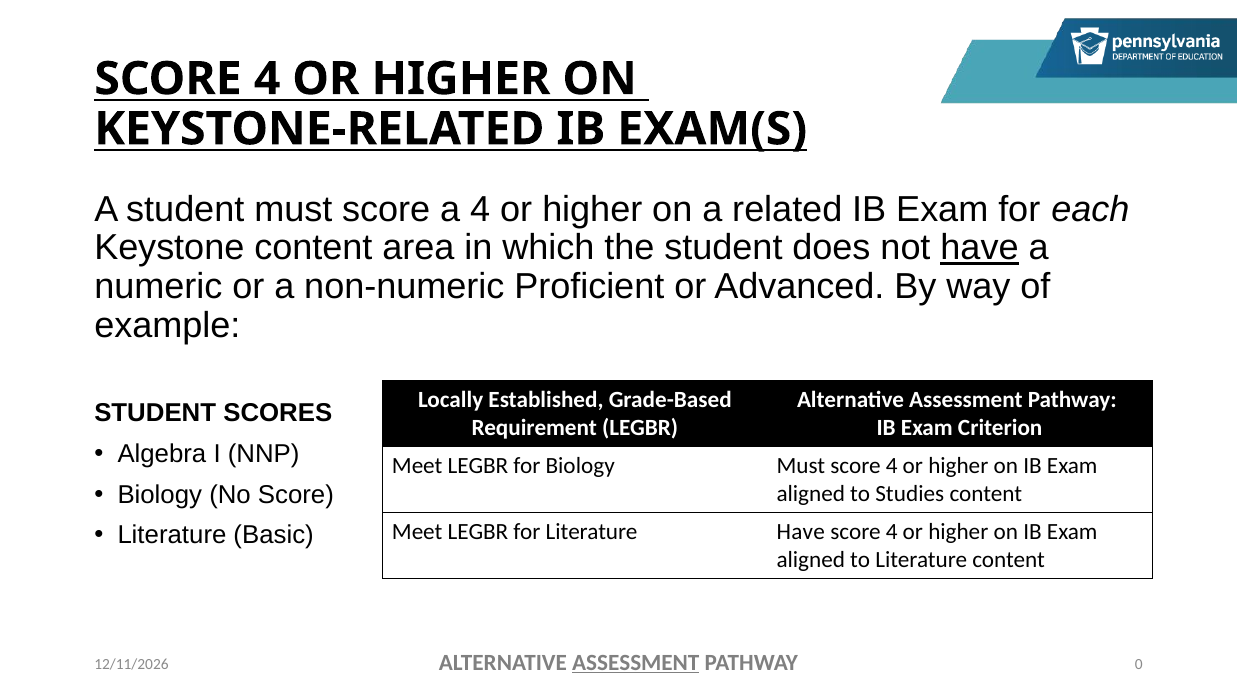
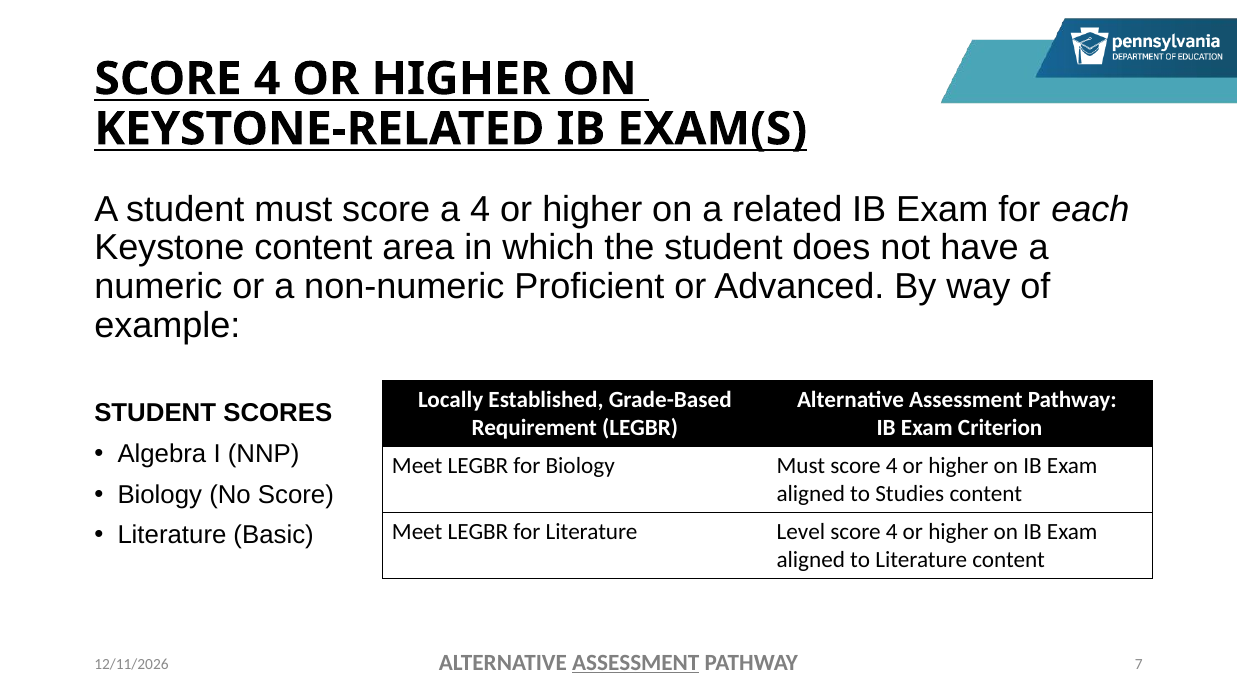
have at (980, 248) underline: present -> none
Literature Have: Have -> Level
0: 0 -> 7
